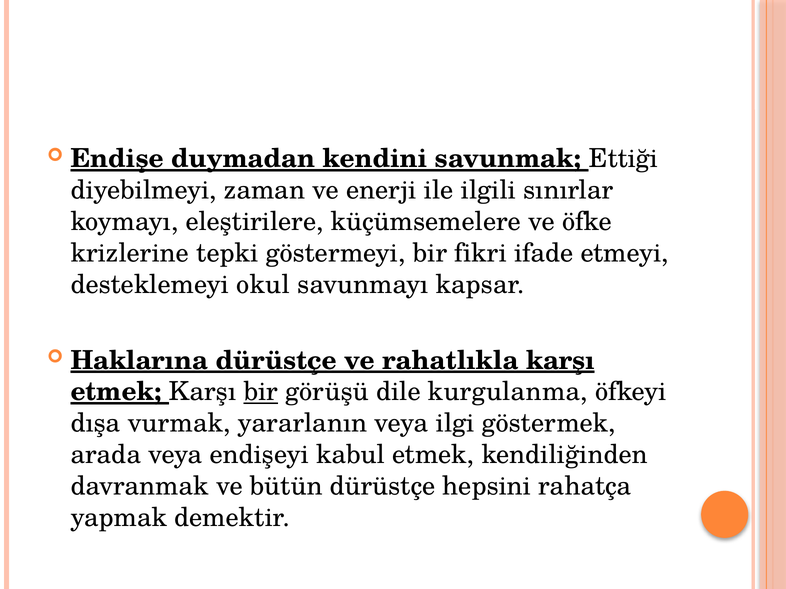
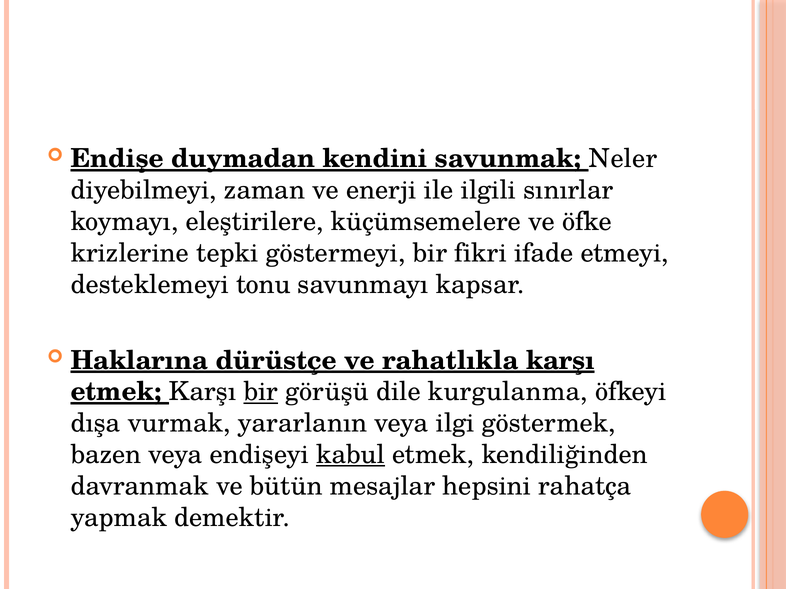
Ettiği: Ettiği -> Neler
okul: okul -> tonu
arada: arada -> bazen
kabul underline: none -> present
bütün dürüstçe: dürüstçe -> mesajlar
